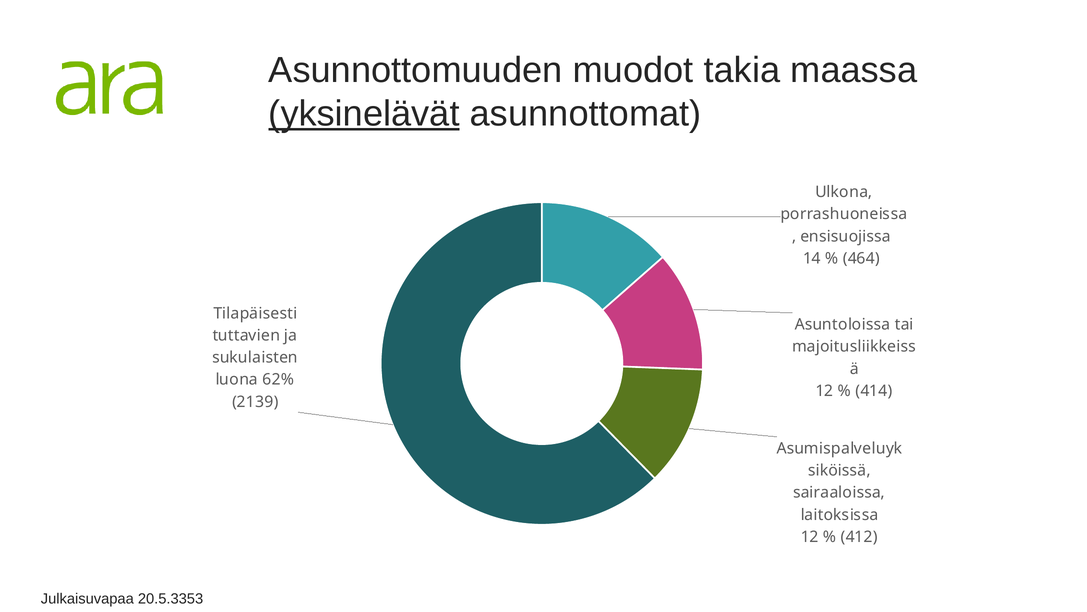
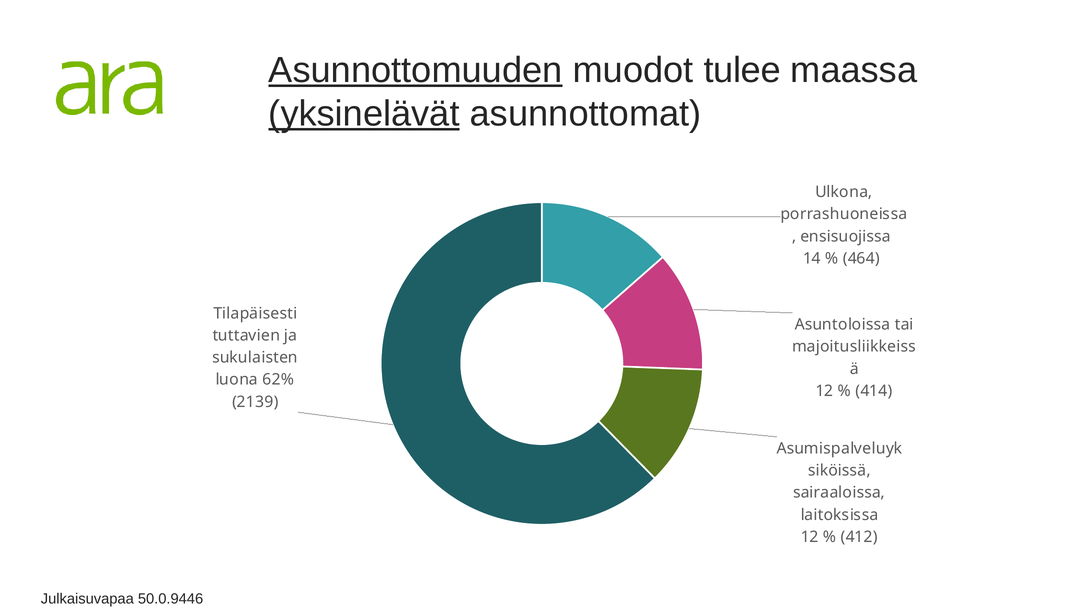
Asunnottomuuden underline: none -> present
takia: takia -> tulee
20.5.3353: 20.5.3353 -> 50.0.9446
